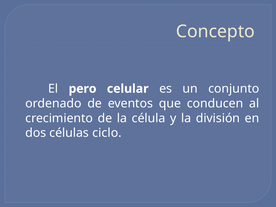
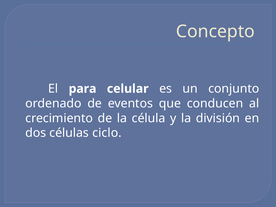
pero: pero -> para
